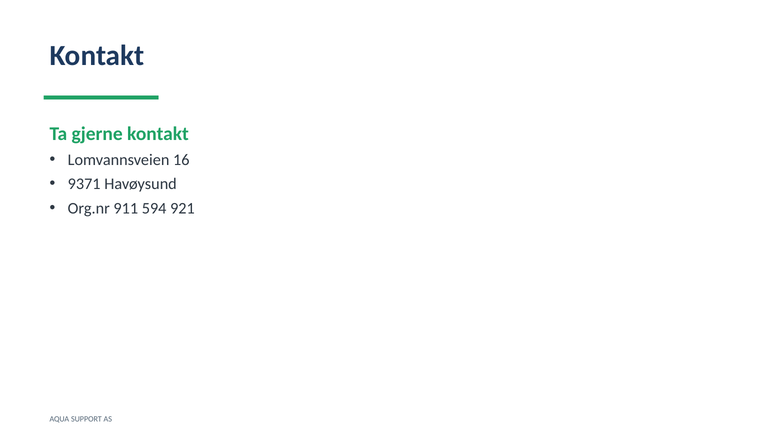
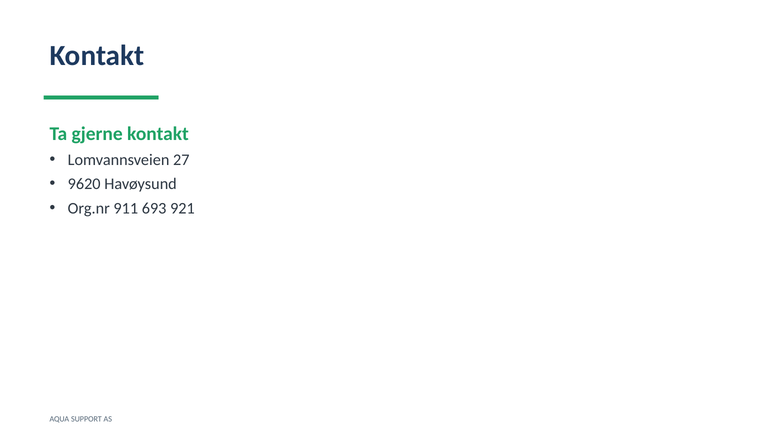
16: 16 -> 27
9371: 9371 -> 9620
594: 594 -> 693
